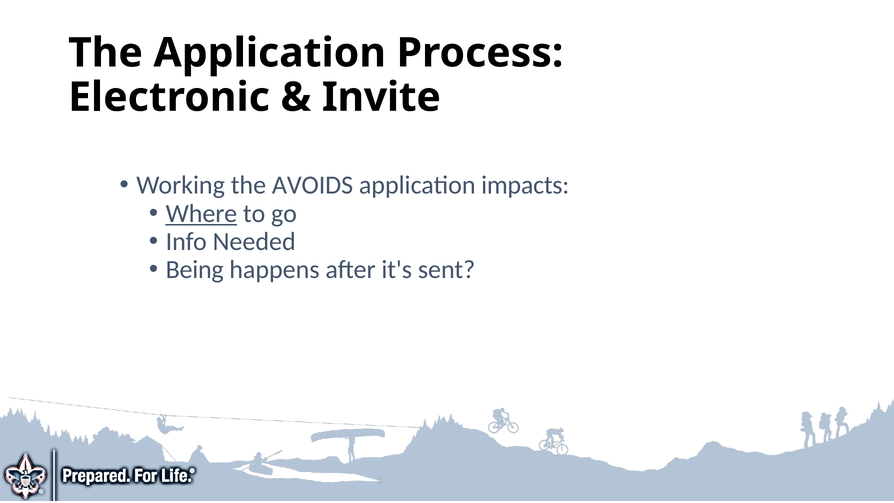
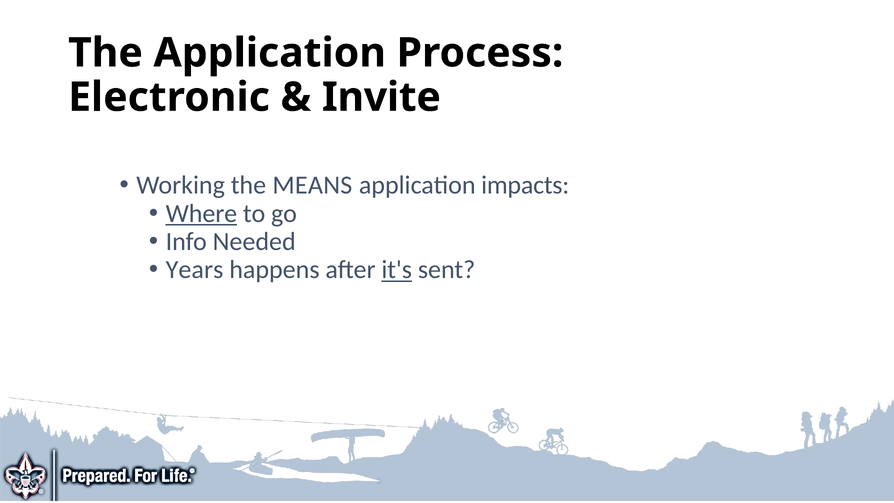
AVOIDS: AVOIDS -> MEANS
Being: Being -> Years
it's underline: none -> present
